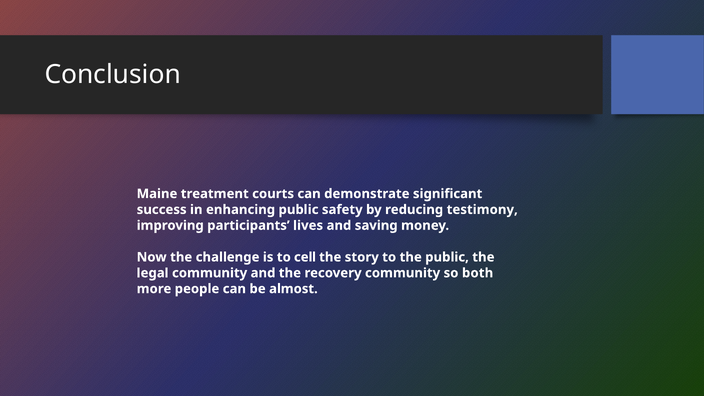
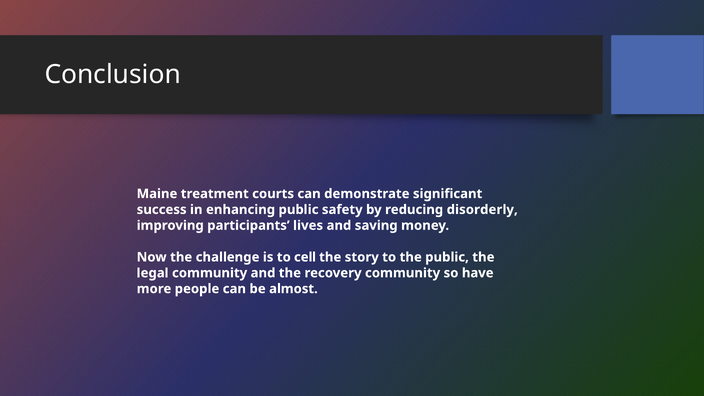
testimony: testimony -> disorderly
both: both -> have
